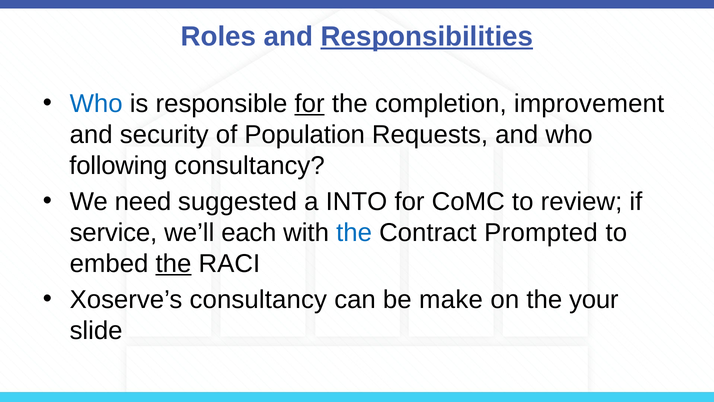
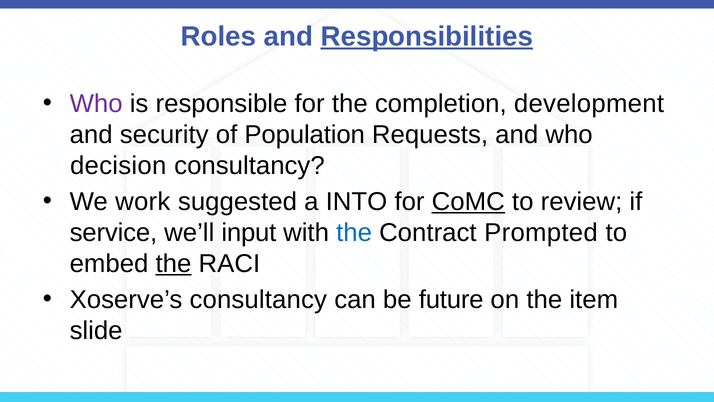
Who at (96, 104) colour: blue -> purple
for at (310, 104) underline: present -> none
improvement: improvement -> development
following: following -> decision
need: need -> work
CoMC underline: none -> present
each: each -> input
make: make -> future
your: your -> item
